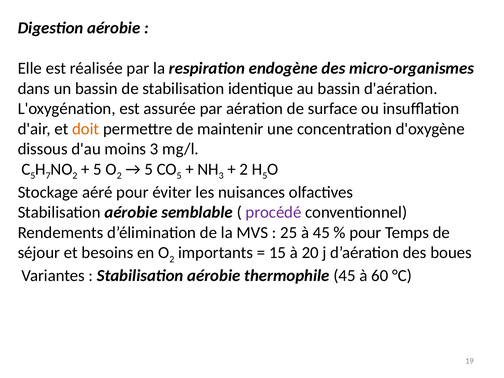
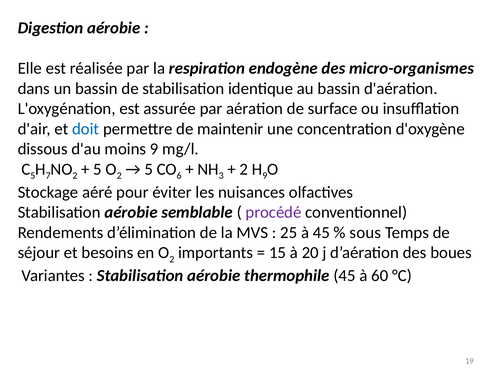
doit colour: orange -> blue
moins 3: 3 -> 9
5 at (179, 176): 5 -> 6
5 at (265, 176): 5 -> 9
pour at (365, 232): pour -> sous
